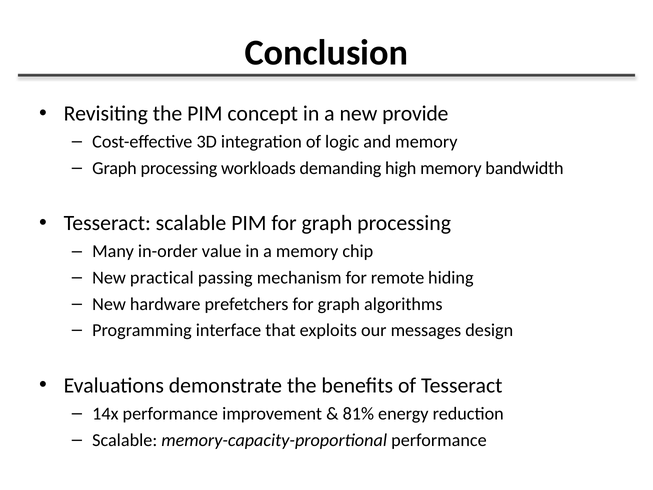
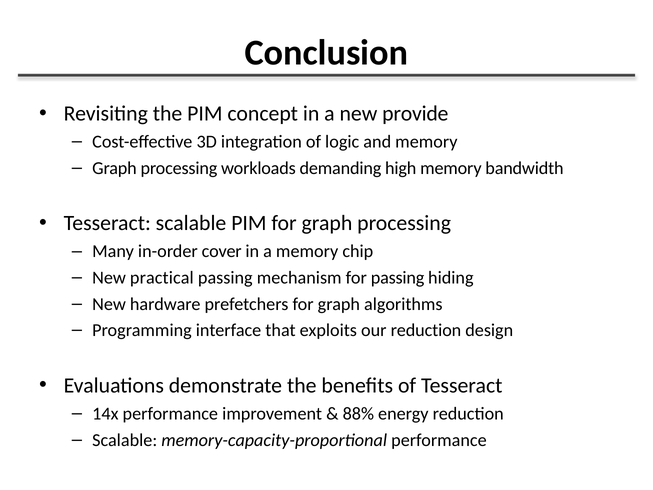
value: value -> cover
for remote: remote -> passing
our messages: messages -> reduction
81%: 81% -> 88%
